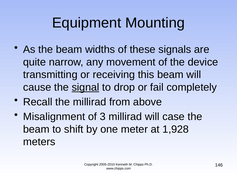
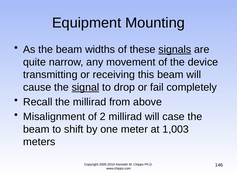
signals underline: none -> present
3: 3 -> 2
1,928: 1,928 -> 1,003
